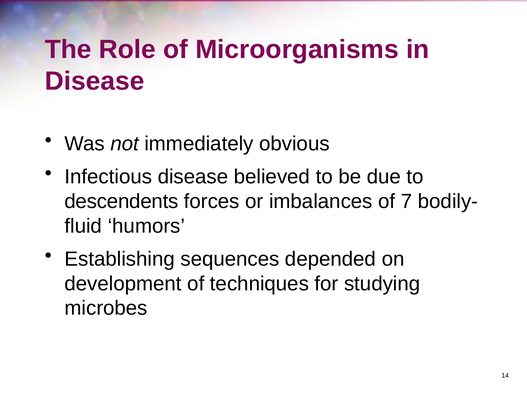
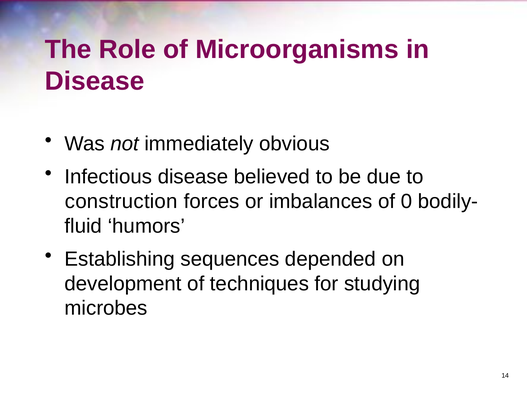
descendents: descendents -> construction
7: 7 -> 0
